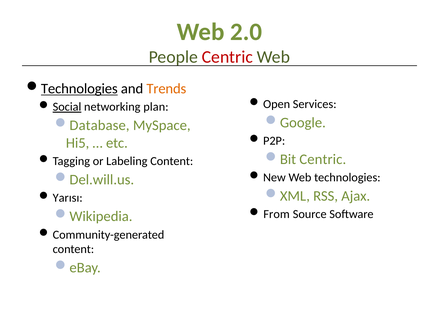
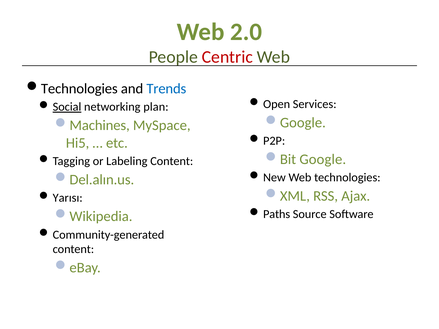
Technologies at (79, 89) underline: present -> none
Trends colour: orange -> blue
Database: Database -> Machines
Bit Centric: Centric -> Google
Del.will.us: Del.will.us -> Del.alın.us
From: From -> Paths
